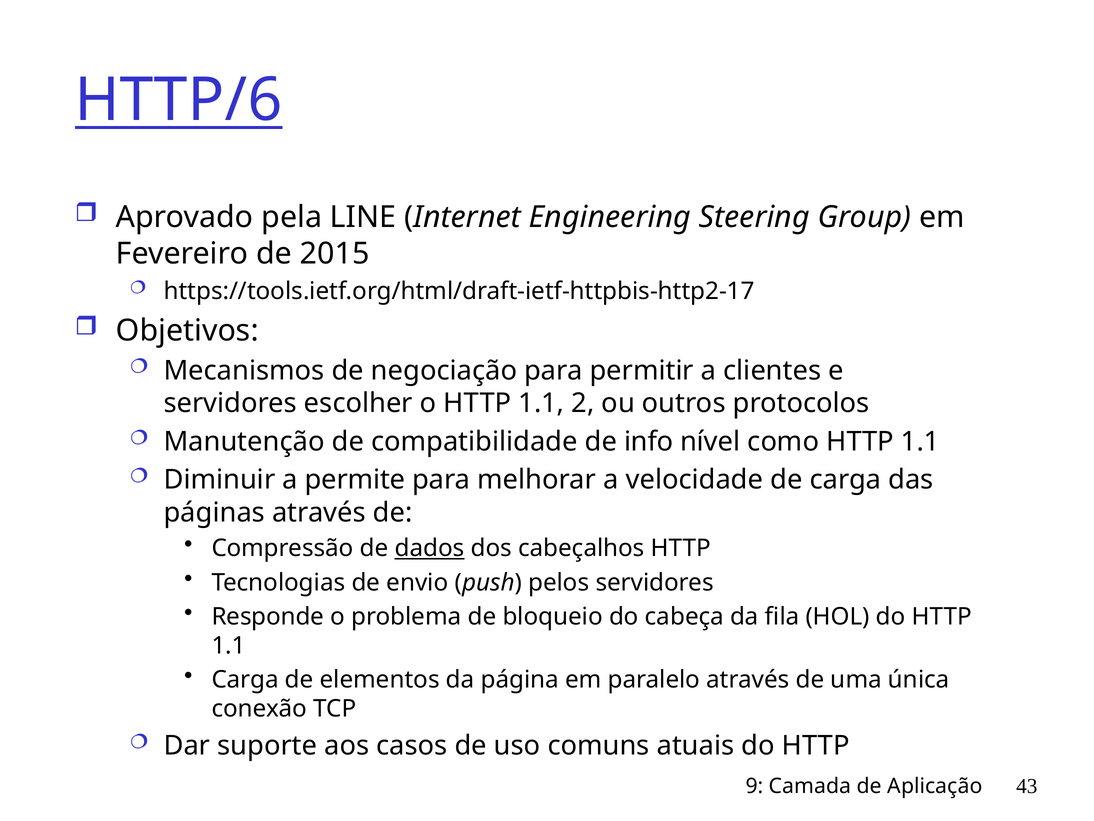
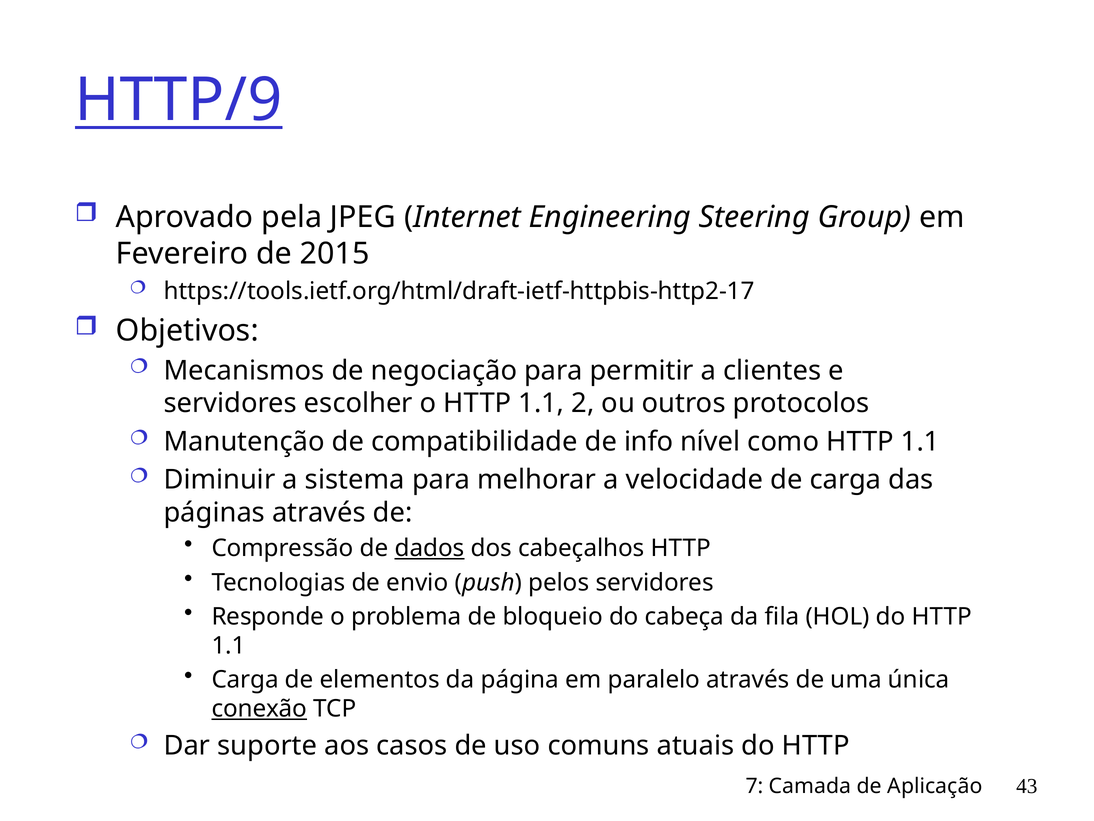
HTTP/6: HTTP/6 -> HTTP/9
LINE: LINE -> JPEG
permite: permite -> sistema
conexão underline: none -> present
9: 9 -> 7
